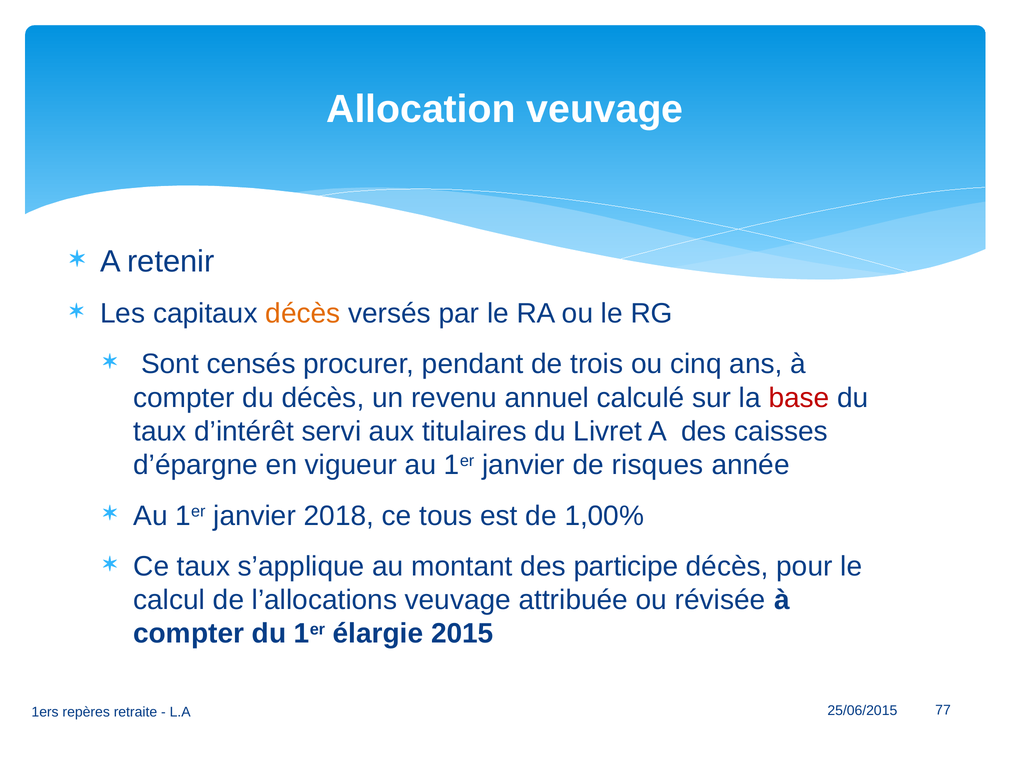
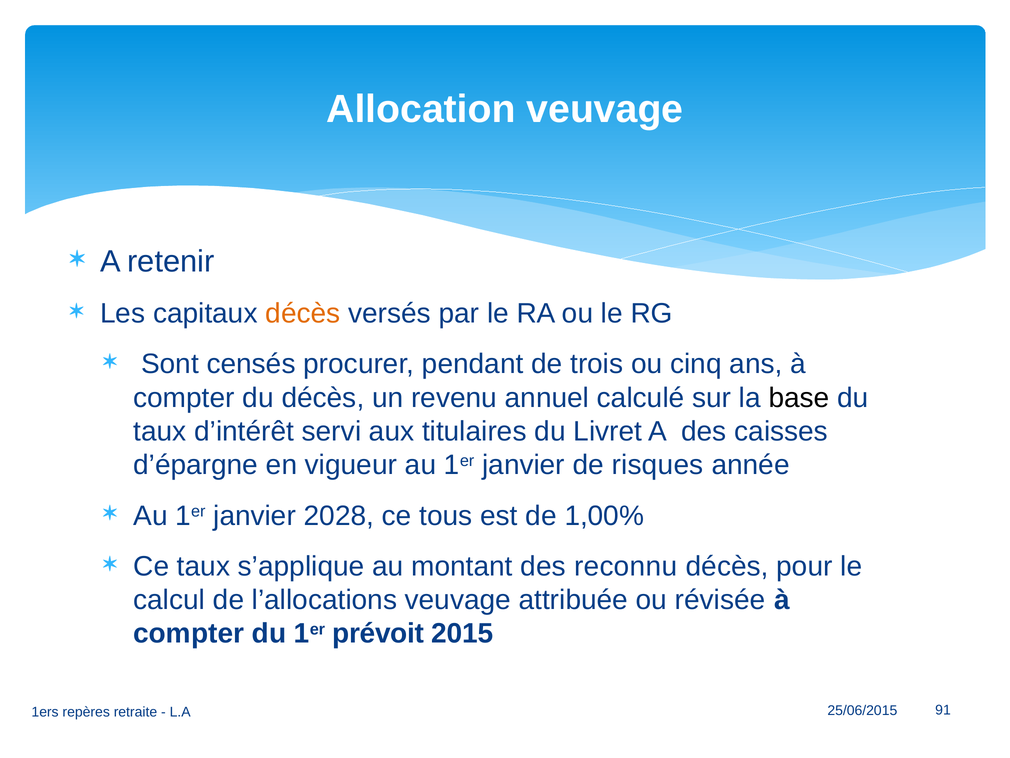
base colour: red -> black
2018: 2018 -> 2028
participe: participe -> reconnu
élargie: élargie -> prévoit
77: 77 -> 91
